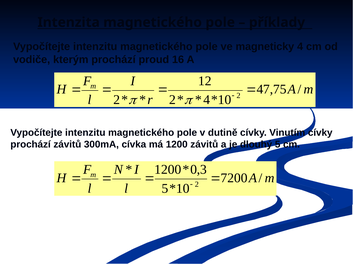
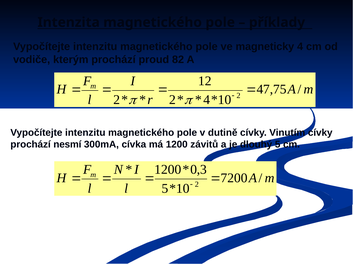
16: 16 -> 82
prochází závitů: závitů -> nesmí
